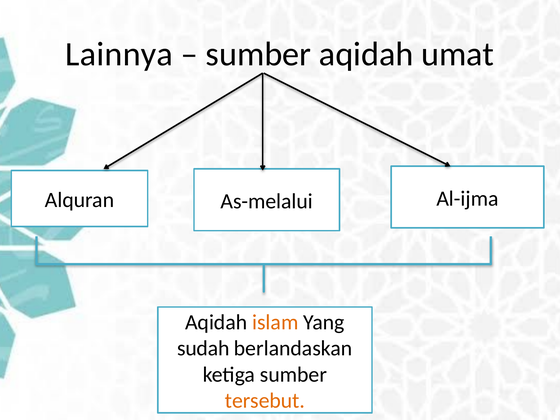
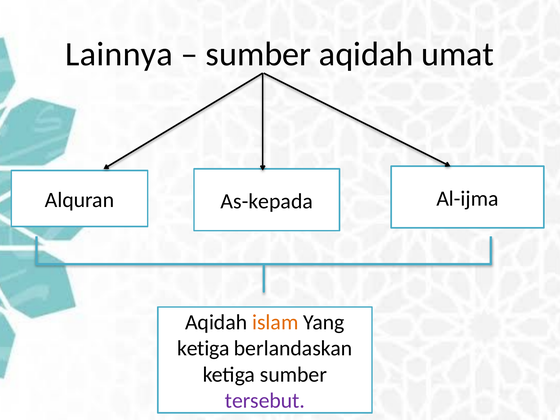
As-melalui: As-melalui -> As-kepada
sudah at (203, 348): sudah -> ketiga
tersebut colour: orange -> purple
